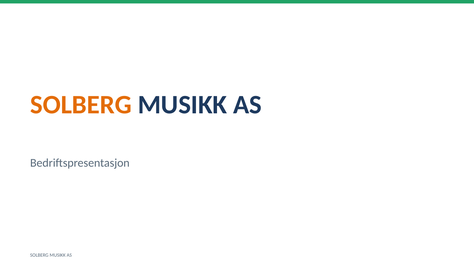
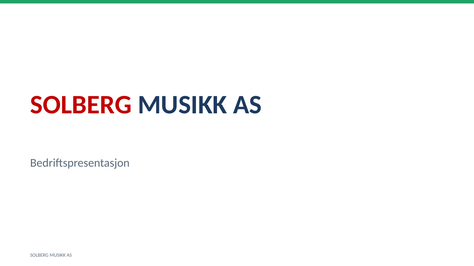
SOLBERG at (81, 105) colour: orange -> red
